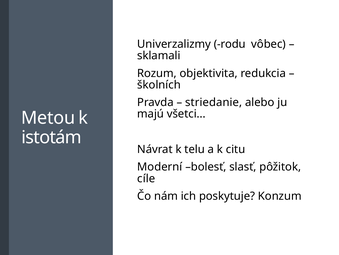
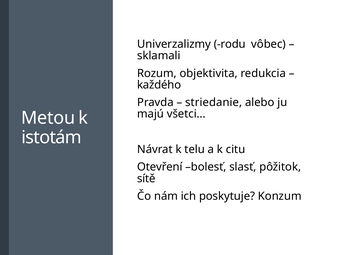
školních: školních -> každého
Moderní: Moderní -> Otevření
cíle: cíle -> sítě
